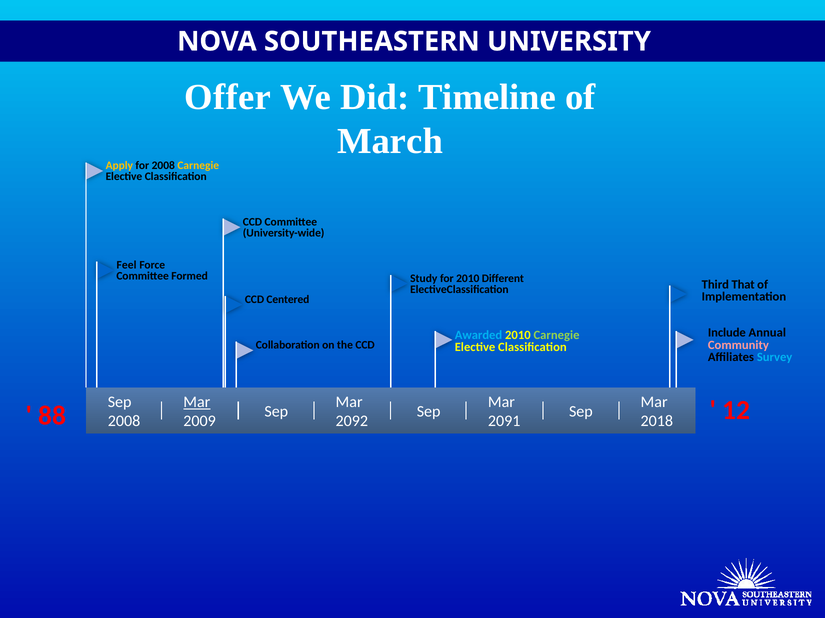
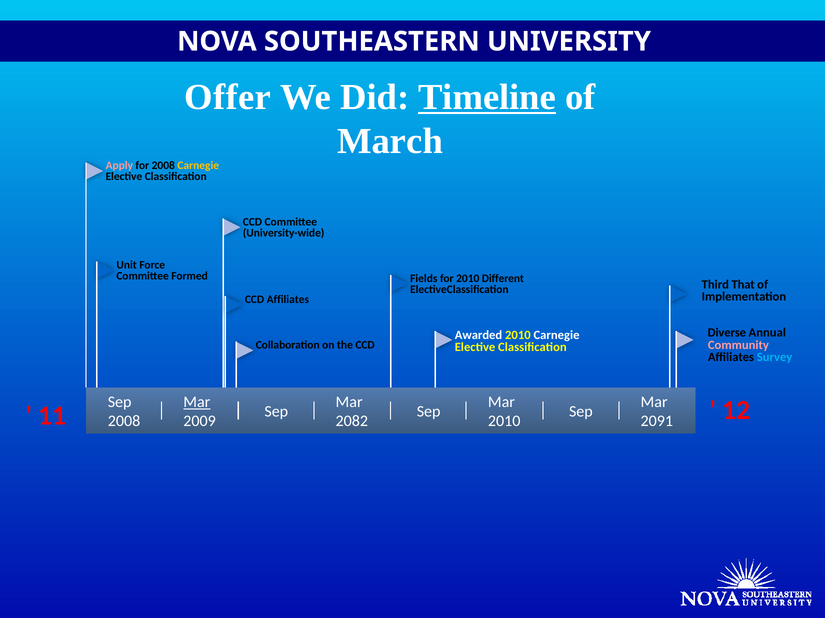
Timeline underline: none -> present
Apply colour: yellow -> pink
Feel: Feel -> Unit
Study: Study -> Fields
CCD Centered: Centered -> Affiliates
Include: Include -> Diverse
Awarded colour: light blue -> white
Carnegie at (557, 335) colour: light green -> white
88: 88 -> 11
2092: 2092 -> 2082
2091 at (504, 422): 2091 -> 2010
2018: 2018 -> 2091
